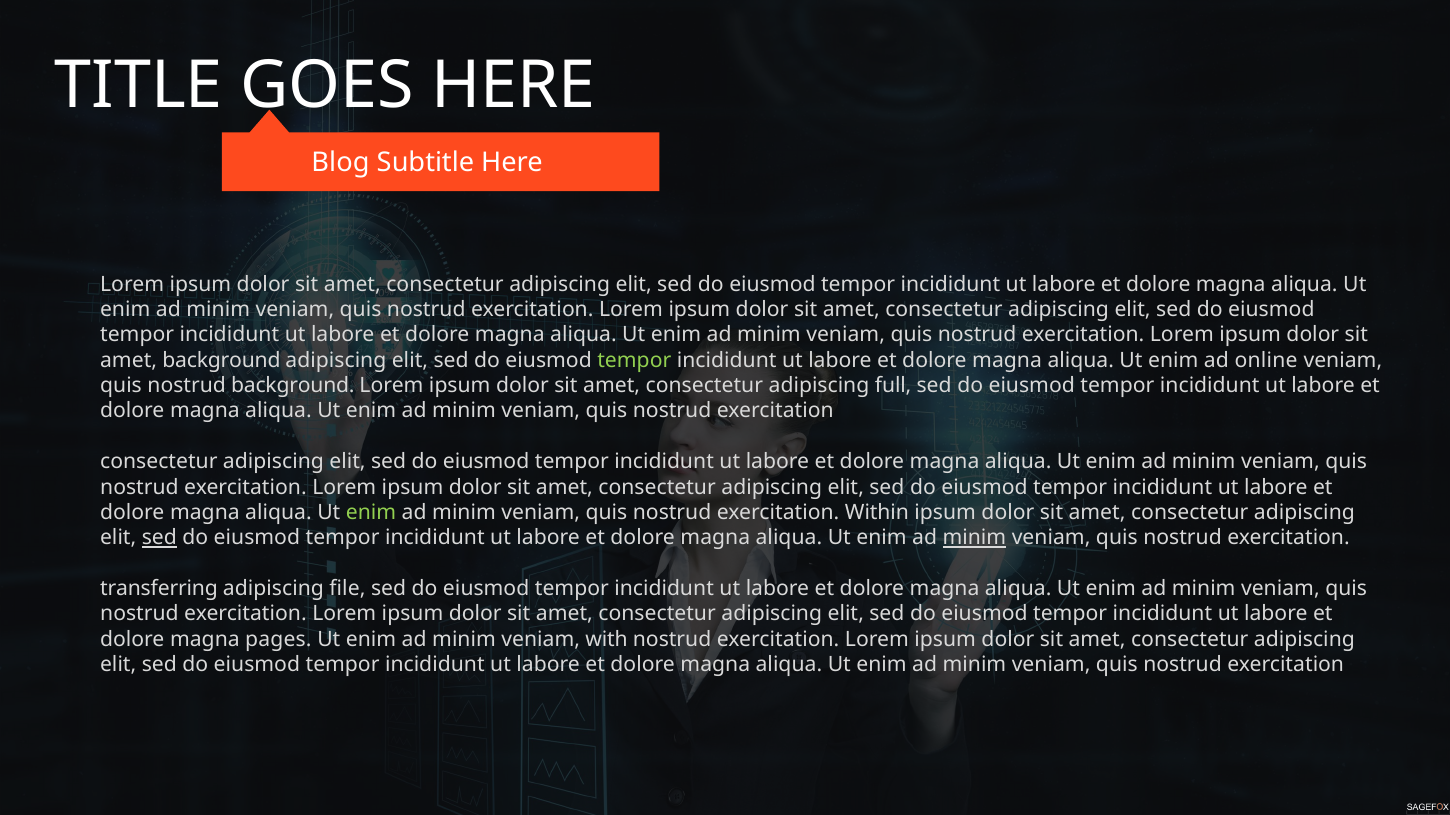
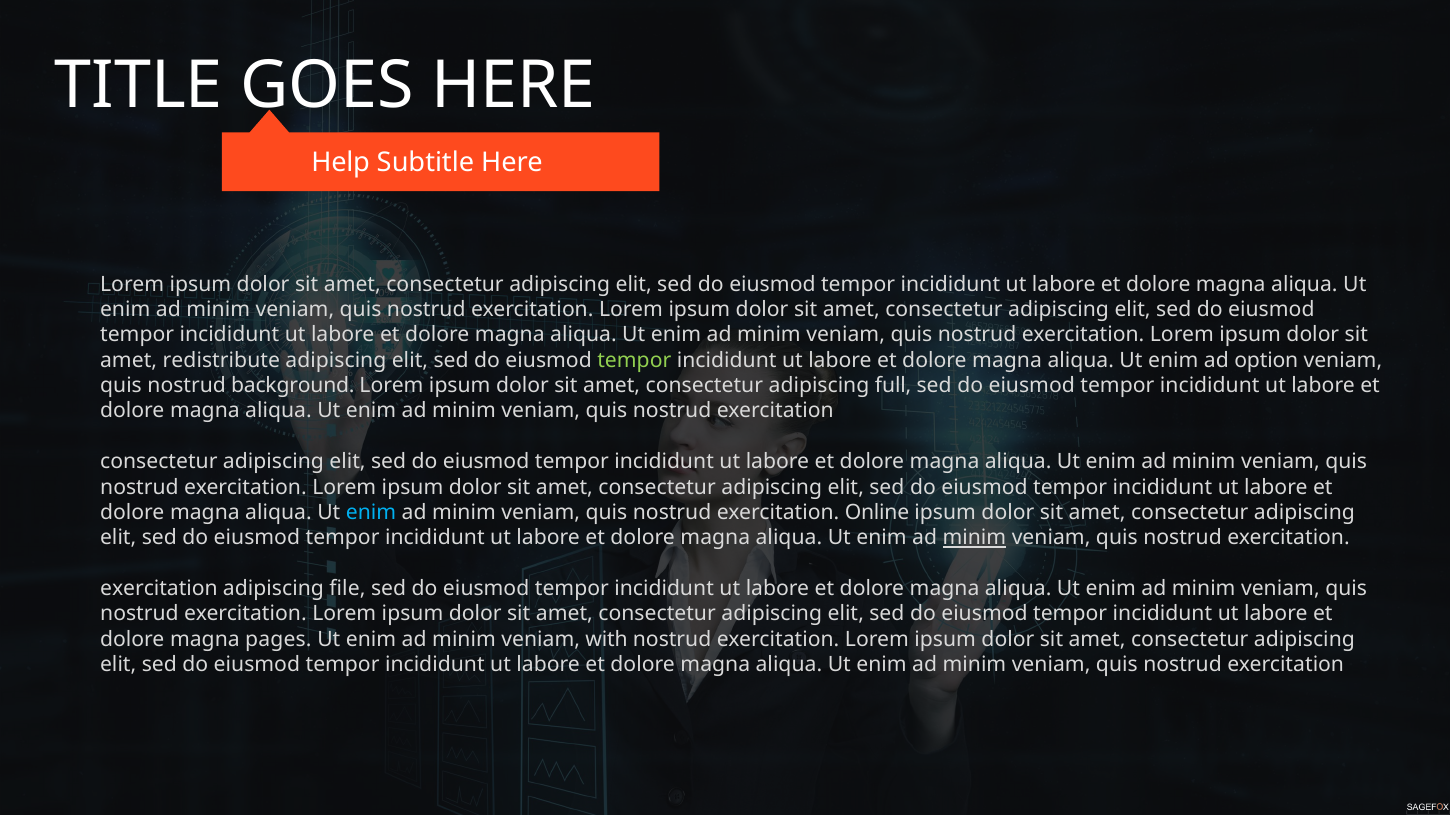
Blog: Blog -> Help
amet background: background -> redistribute
online: online -> option
enim at (371, 513) colour: light green -> light blue
Within: Within -> Online
sed at (159, 538) underline: present -> none
transferring at (159, 589): transferring -> exercitation
